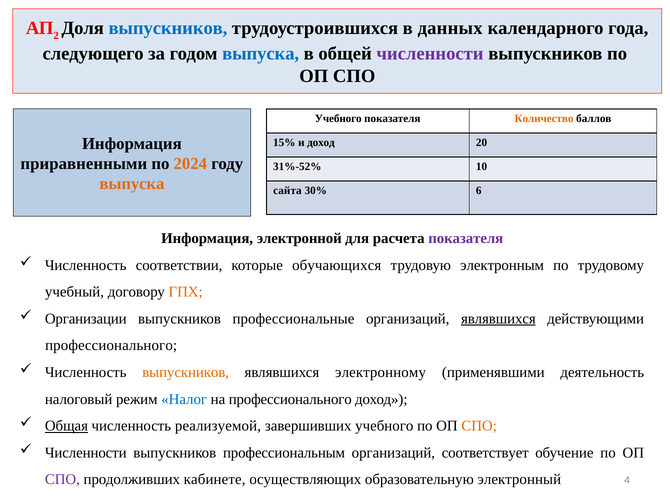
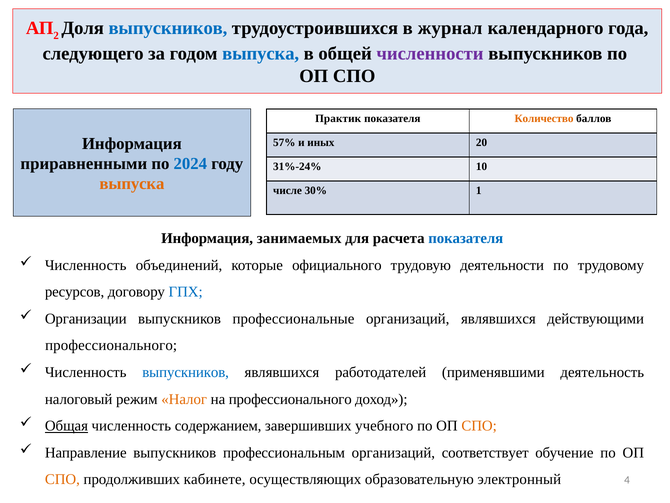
данных: данных -> журнал
Учебного at (338, 118): Учебного -> Практик
15%: 15% -> 57%
и доход: доход -> иных
2024 colour: orange -> blue
31%-52%: 31%-52% -> 31%-24%
сайта: сайта -> числе
6: 6 -> 1
электронной: электронной -> занимаемых
показателя at (466, 238) colour: purple -> blue
соответствии: соответствии -> объединений
обучающихся: обучающихся -> официального
электронным: электронным -> деятельности
учебный: учебный -> ресурсов
ГПХ colour: orange -> blue
являвшихся at (498, 318) underline: present -> none
выпускников at (186, 372) colour: orange -> blue
электронному: электронному -> работодателей
Налог colour: blue -> orange
реализуемой: реализуемой -> содержанием
Численности at (86, 452): Численности -> Направление
СПО at (62, 479) colour: purple -> orange
